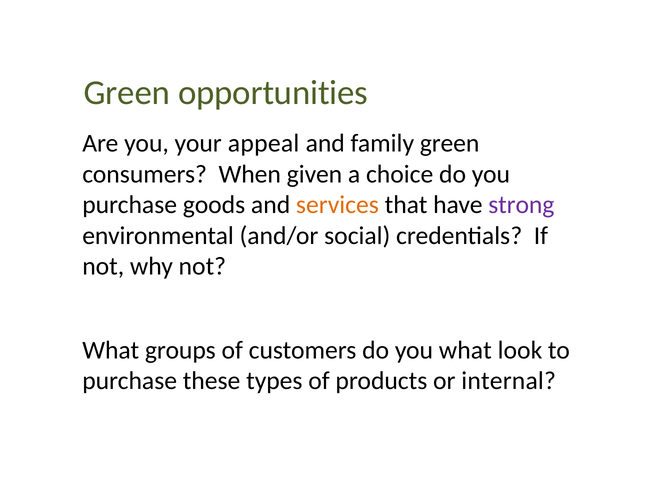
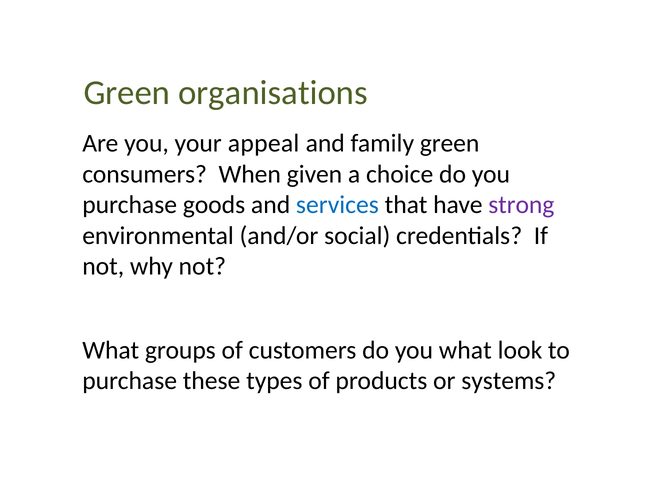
opportunities: opportunities -> organisations
services colour: orange -> blue
internal: internal -> systems
